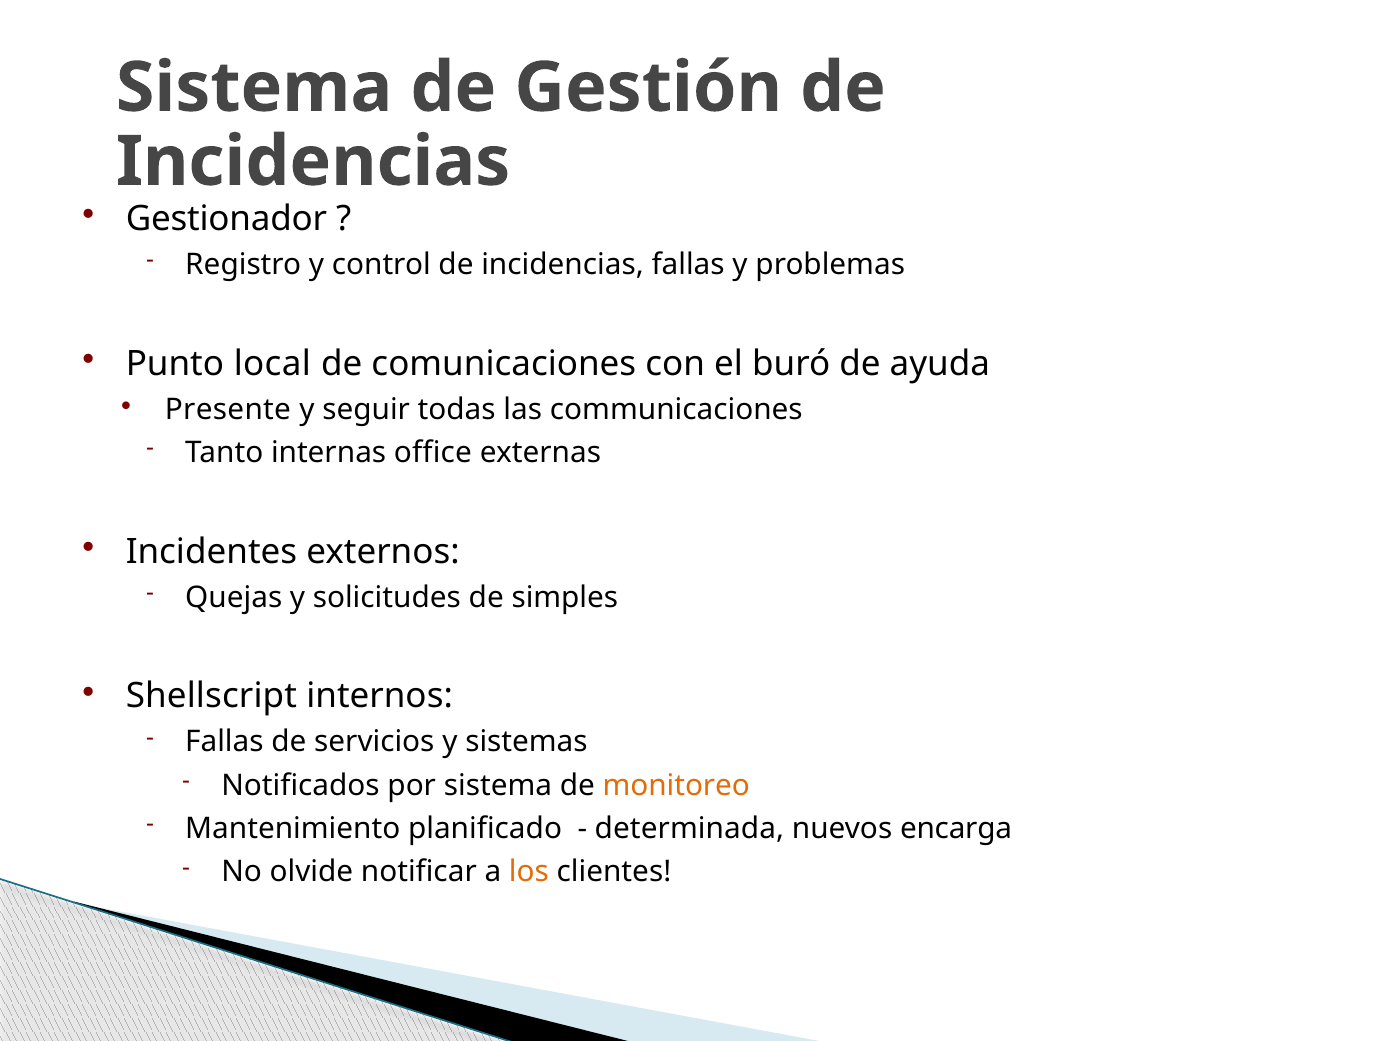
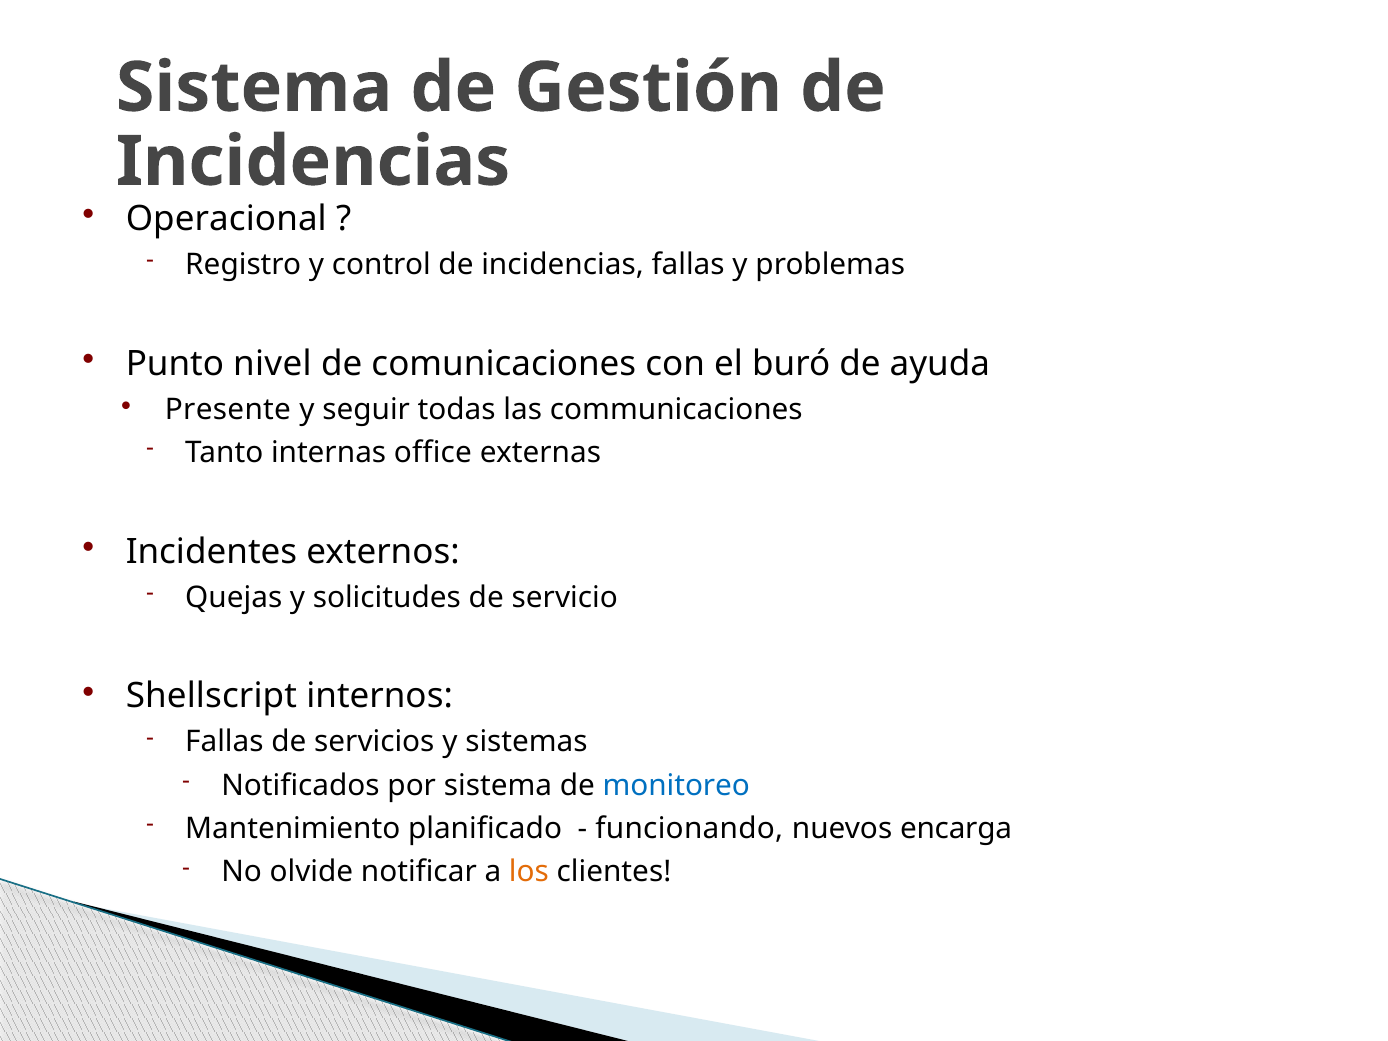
Gestionador: Gestionador -> Operacional
local: local -> nivel
simples: simples -> servicio
monitoreo colour: orange -> blue
determinada: determinada -> funcionando
